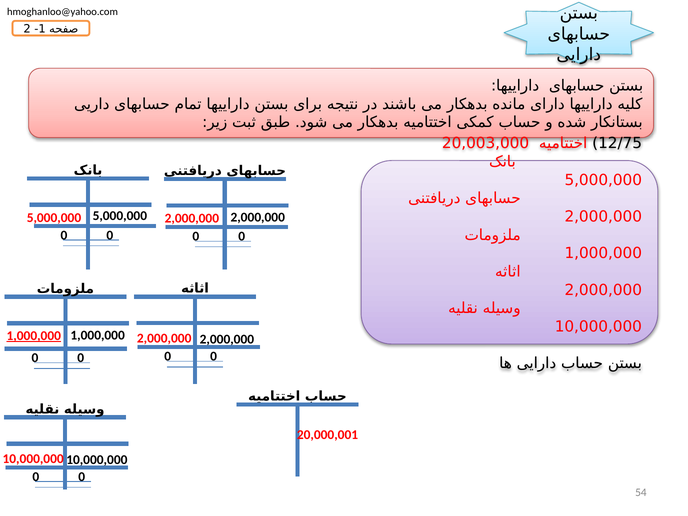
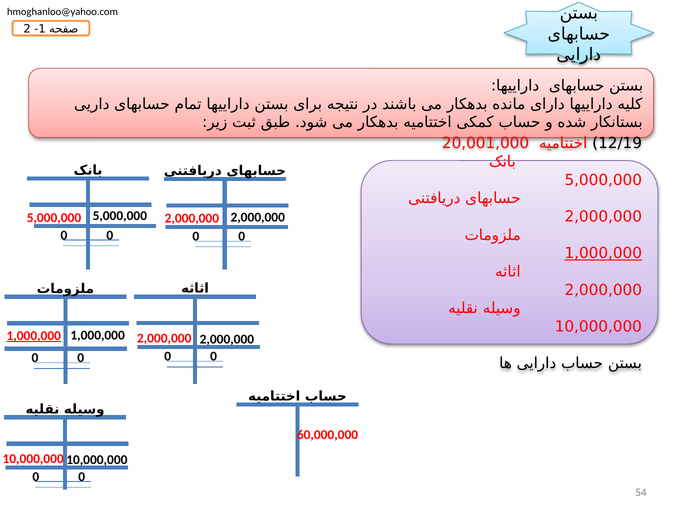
20,003,000: 20,003,000 -> 20,001,000
12/75: 12/75 -> 12/19
1,000,000 at (603, 253) underline: none -> present
20,000,001: 20,000,001 -> 60,000,000
